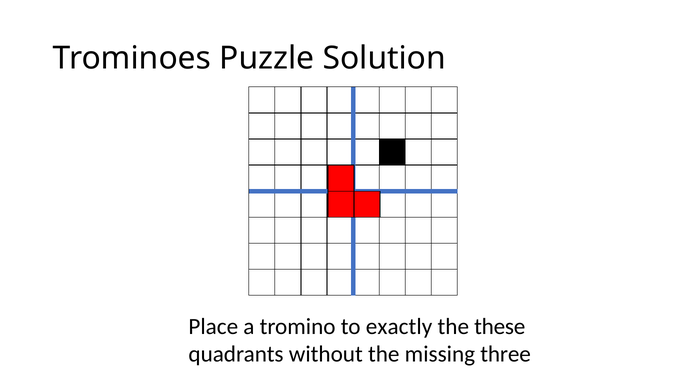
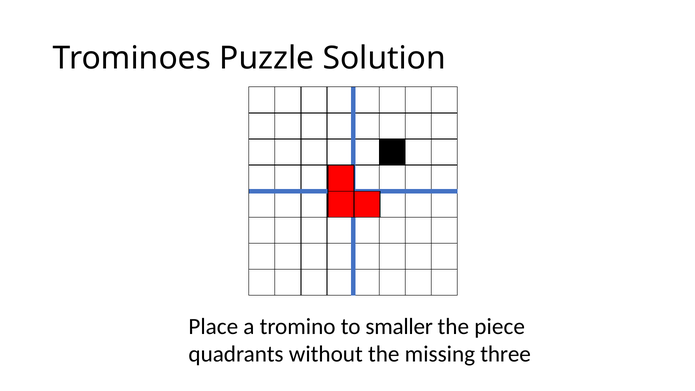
exactly: exactly -> smaller
these: these -> piece
